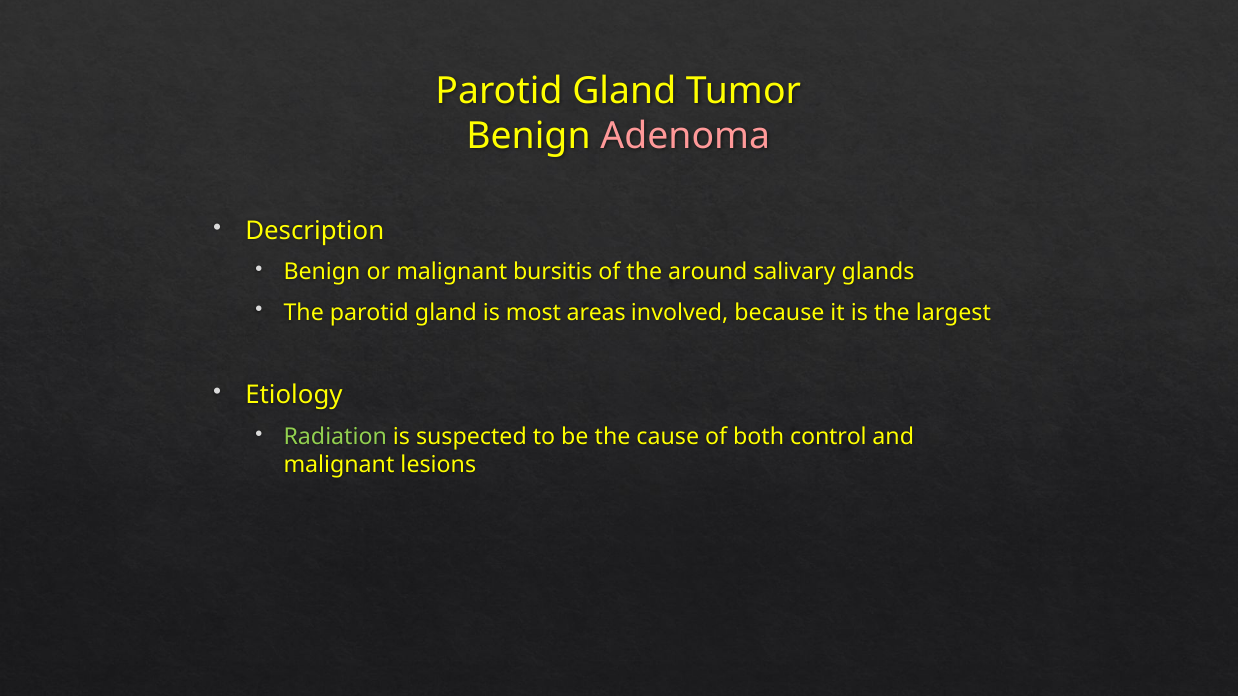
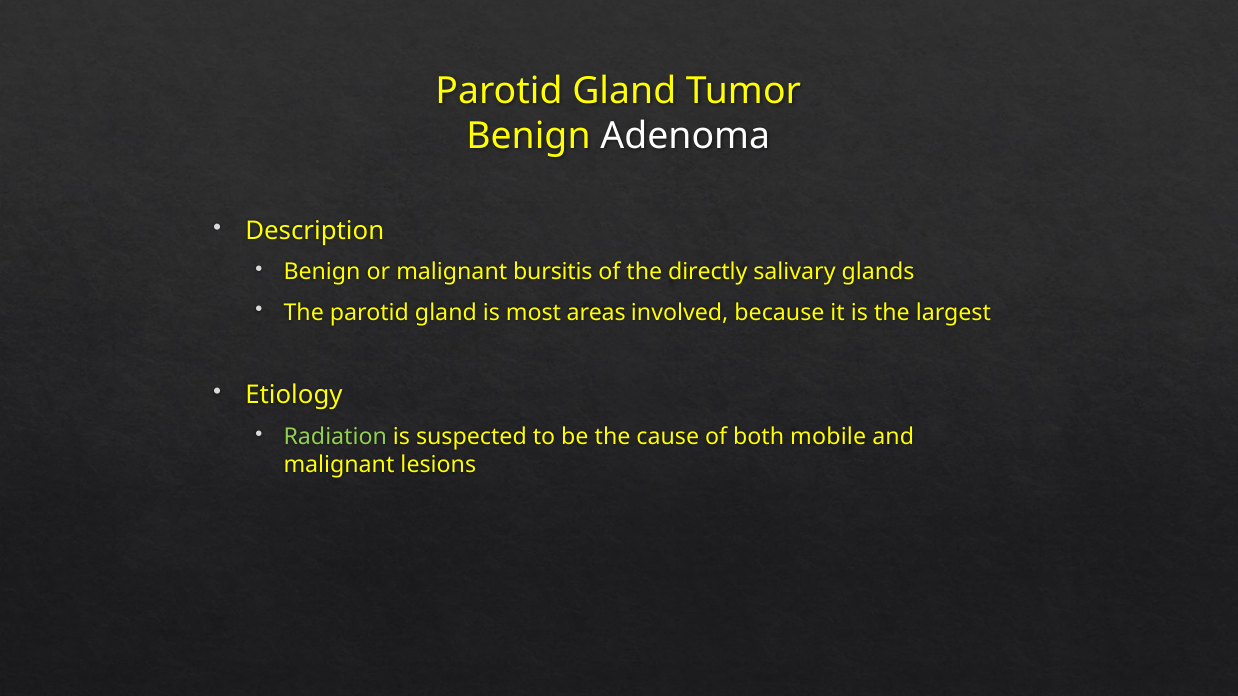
Adenoma colour: pink -> white
around: around -> directly
control: control -> mobile
